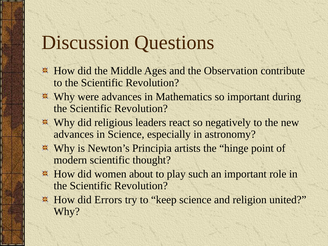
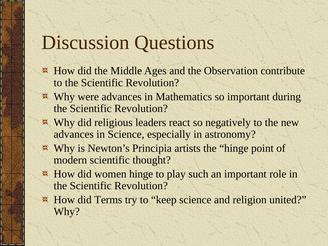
women about: about -> hinge
Errors: Errors -> Terms
